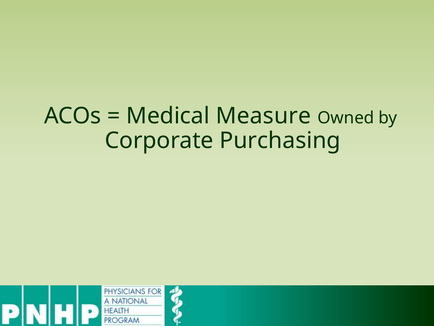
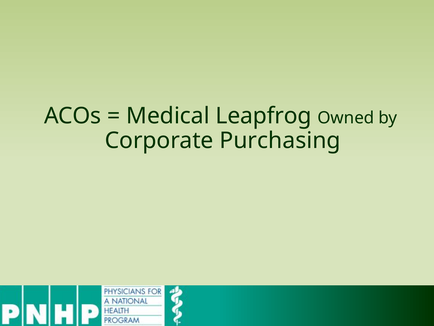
Measure: Measure -> Leapfrog
